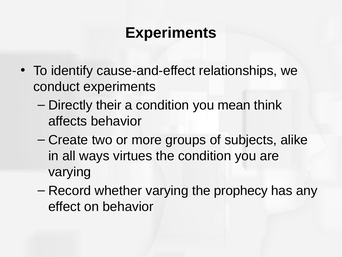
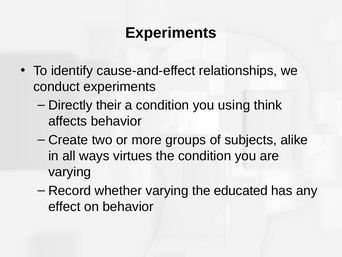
mean: mean -> using
prophecy: prophecy -> educated
